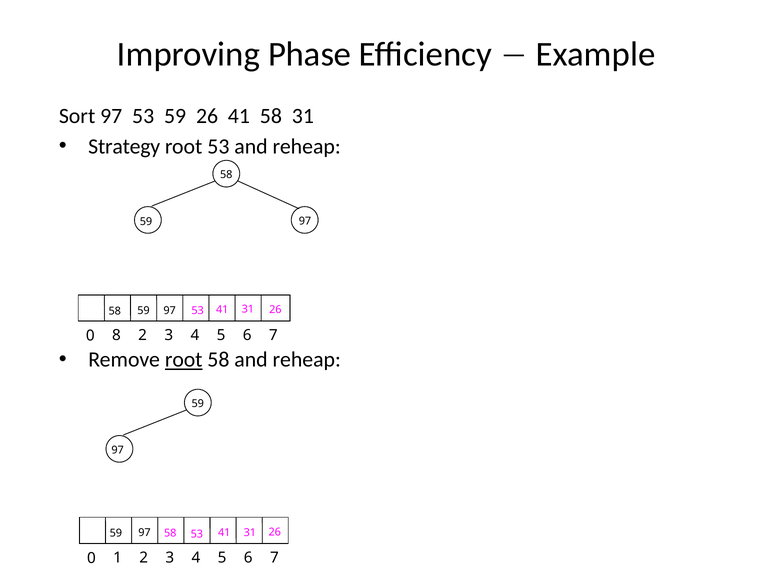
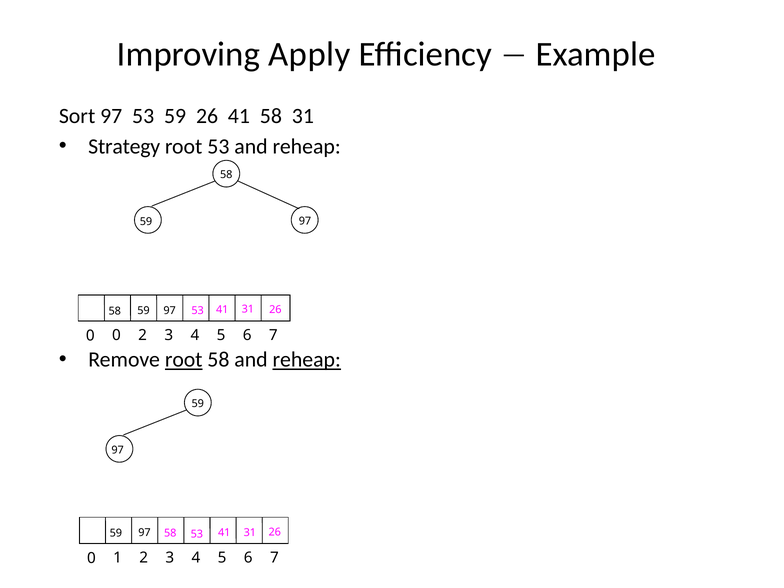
Phase: Phase -> Apply
0 8: 8 -> 0
reheap at (307, 360) underline: none -> present
